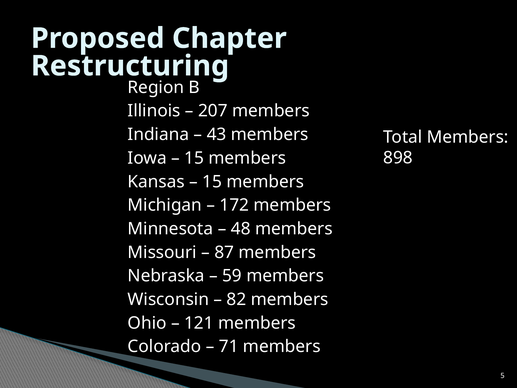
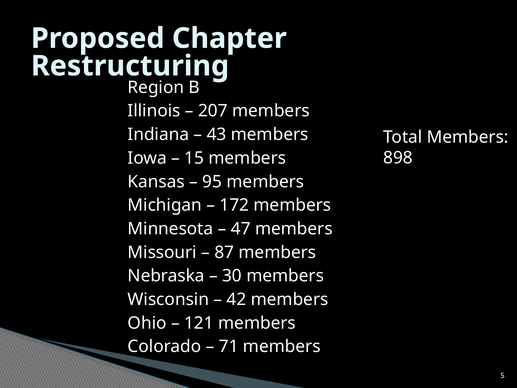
15 at (212, 182): 15 -> 95
48: 48 -> 47
59: 59 -> 30
82: 82 -> 42
